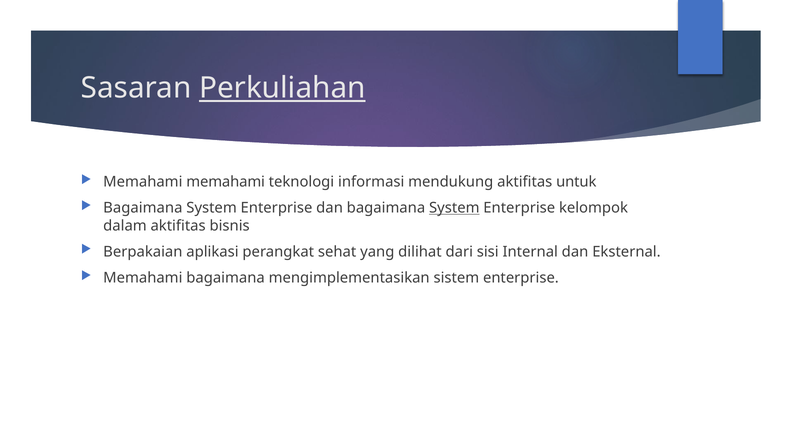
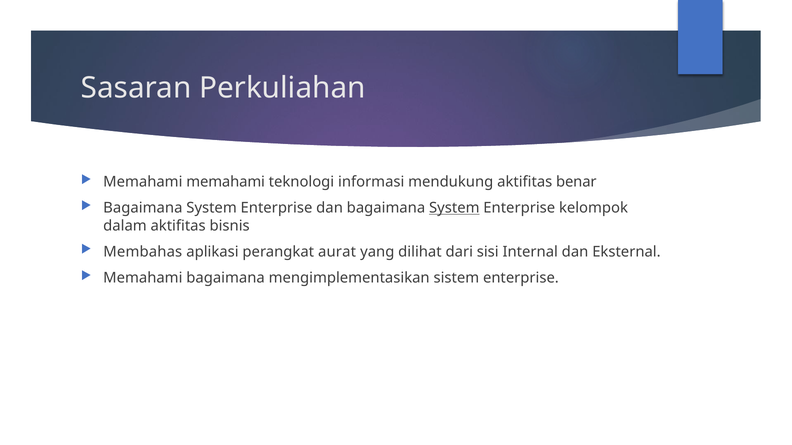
Perkuliahan underline: present -> none
untuk: untuk -> benar
Berpakaian: Berpakaian -> Membahas
sehat: sehat -> aurat
